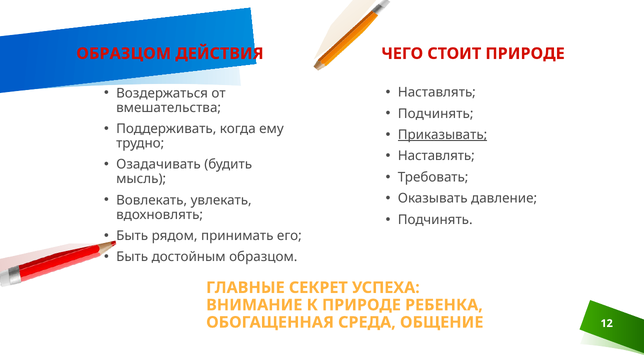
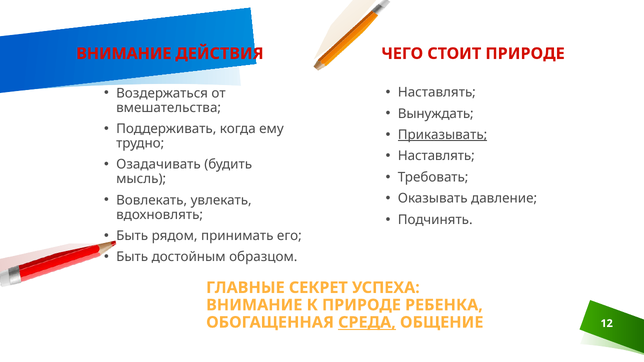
ОБРАЗЦОМ at (124, 54): ОБРАЗЦОМ -> ВНИМАНИЕ
Подчинять at (436, 114): Подчинять -> Вынуждать
СРЕДА underline: none -> present
